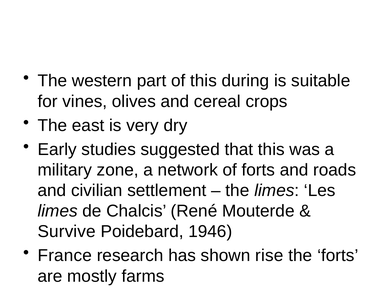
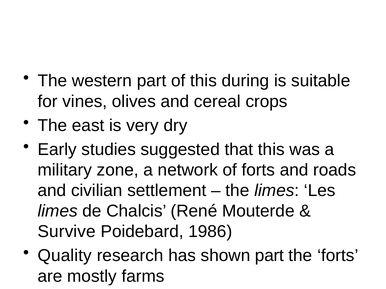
1946: 1946 -> 1986
France: France -> Quality
shown rise: rise -> part
